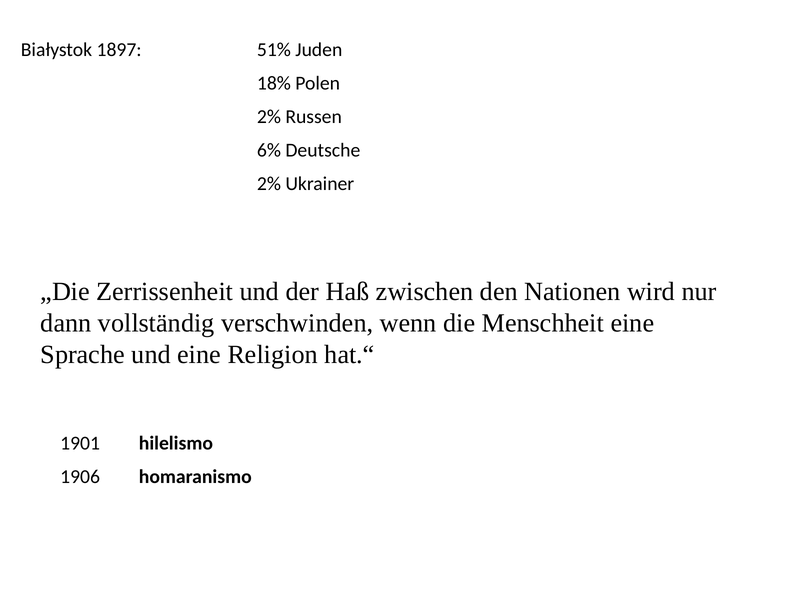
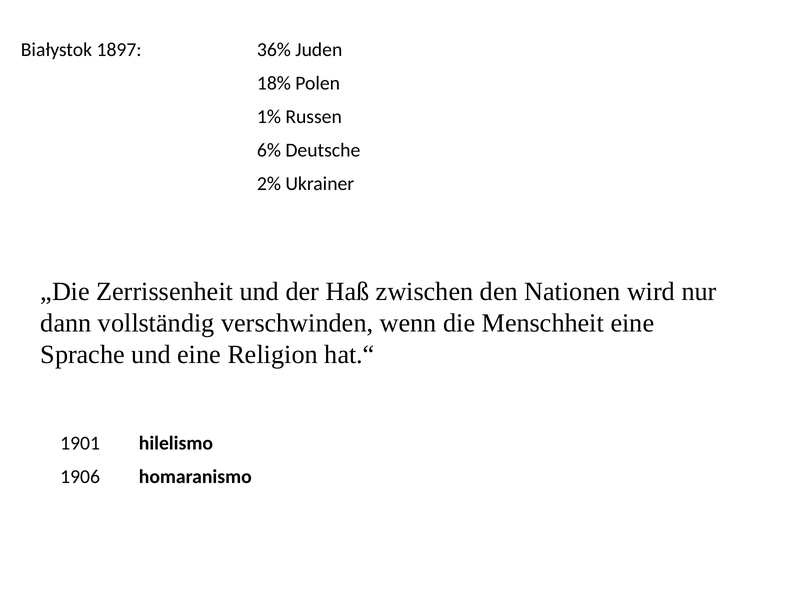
51%: 51% -> 36%
2% at (269, 117): 2% -> 1%
